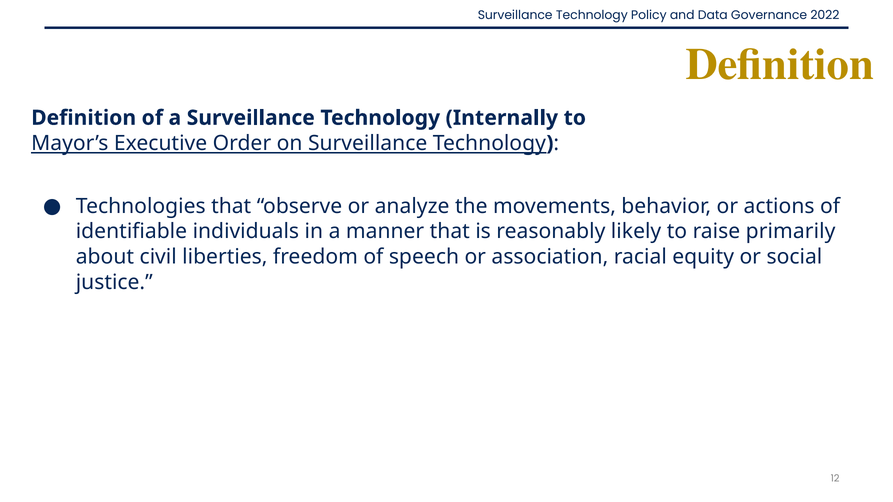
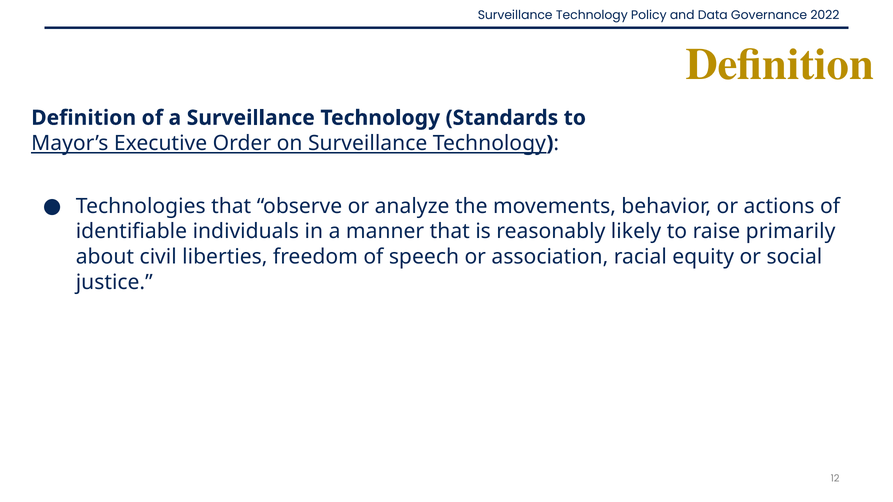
Internally: Internally -> Standards
